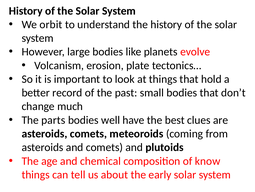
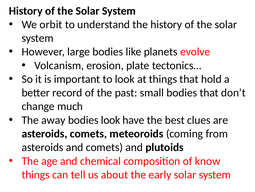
parts: parts -> away
bodies well: well -> look
